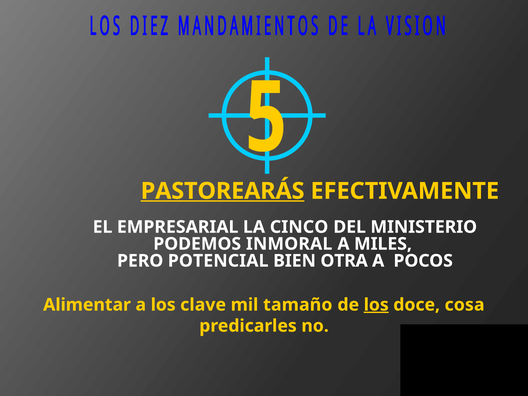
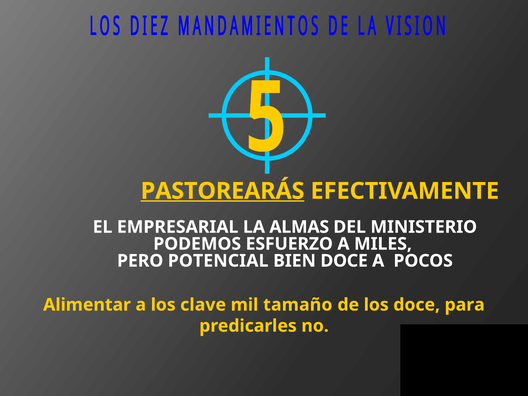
CINCO: CINCO -> ALMAS
INMORAL: INMORAL -> ESFUERZO
BIEN OTRA: OTRA -> DOCE
los at (376, 305) underline: present -> none
cosa: cosa -> para
